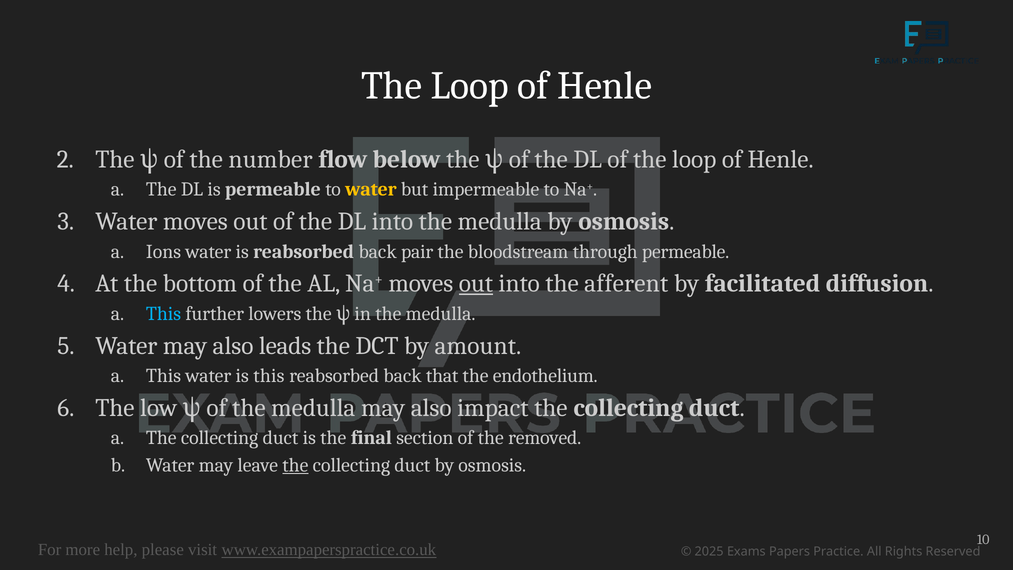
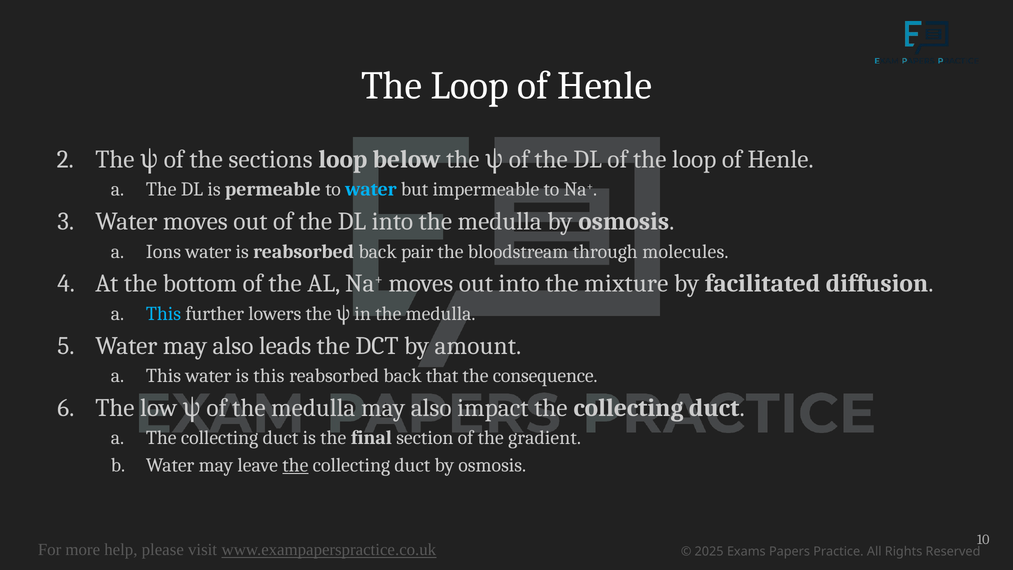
number: number -> sections
ψ flow: flow -> loop
water at (371, 189) colour: yellow -> light blue
through permeable: permeable -> molecules
out at (476, 283) underline: present -> none
afferent: afferent -> mixture
endothelium: endothelium -> consequence
removed: removed -> gradient
